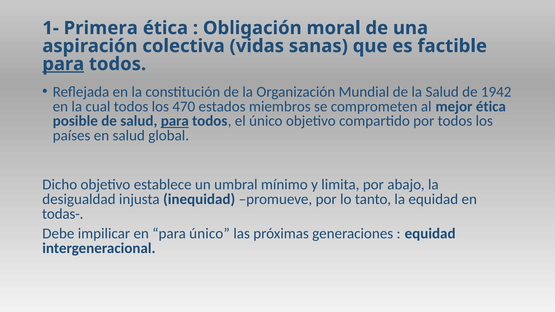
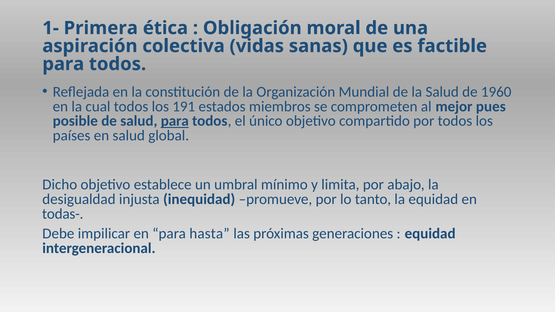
para at (63, 64) underline: present -> none
1942: 1942 -> 1960
470: 470 -> 191
mejor ética: ética -> pues
para único: único -> hasta
